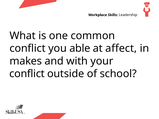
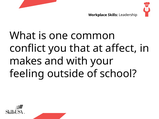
able: able -> that
conflict at (27, 74): conflict -> feeling
